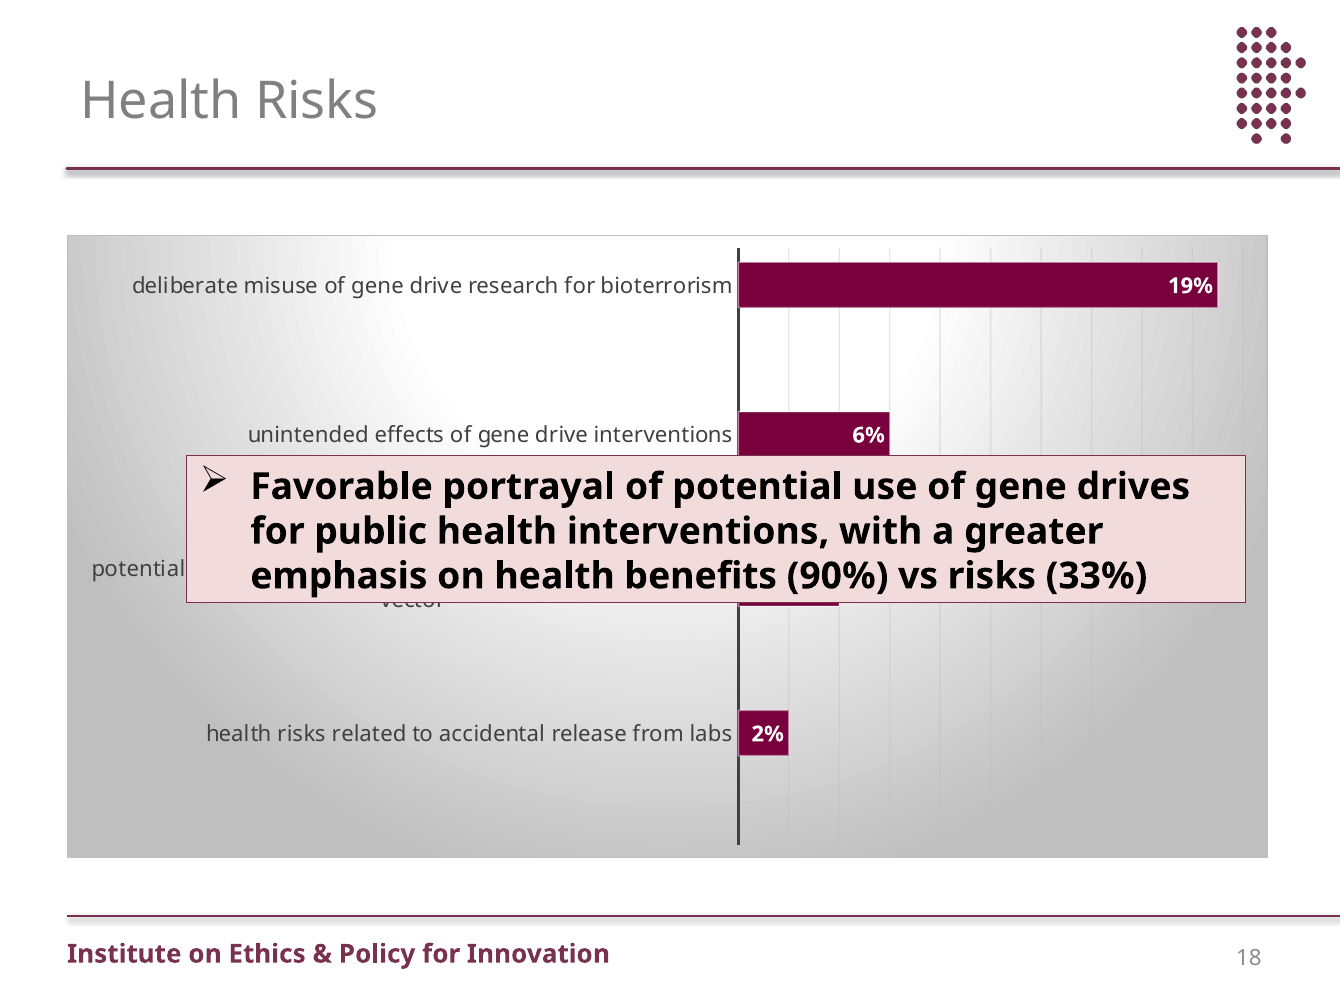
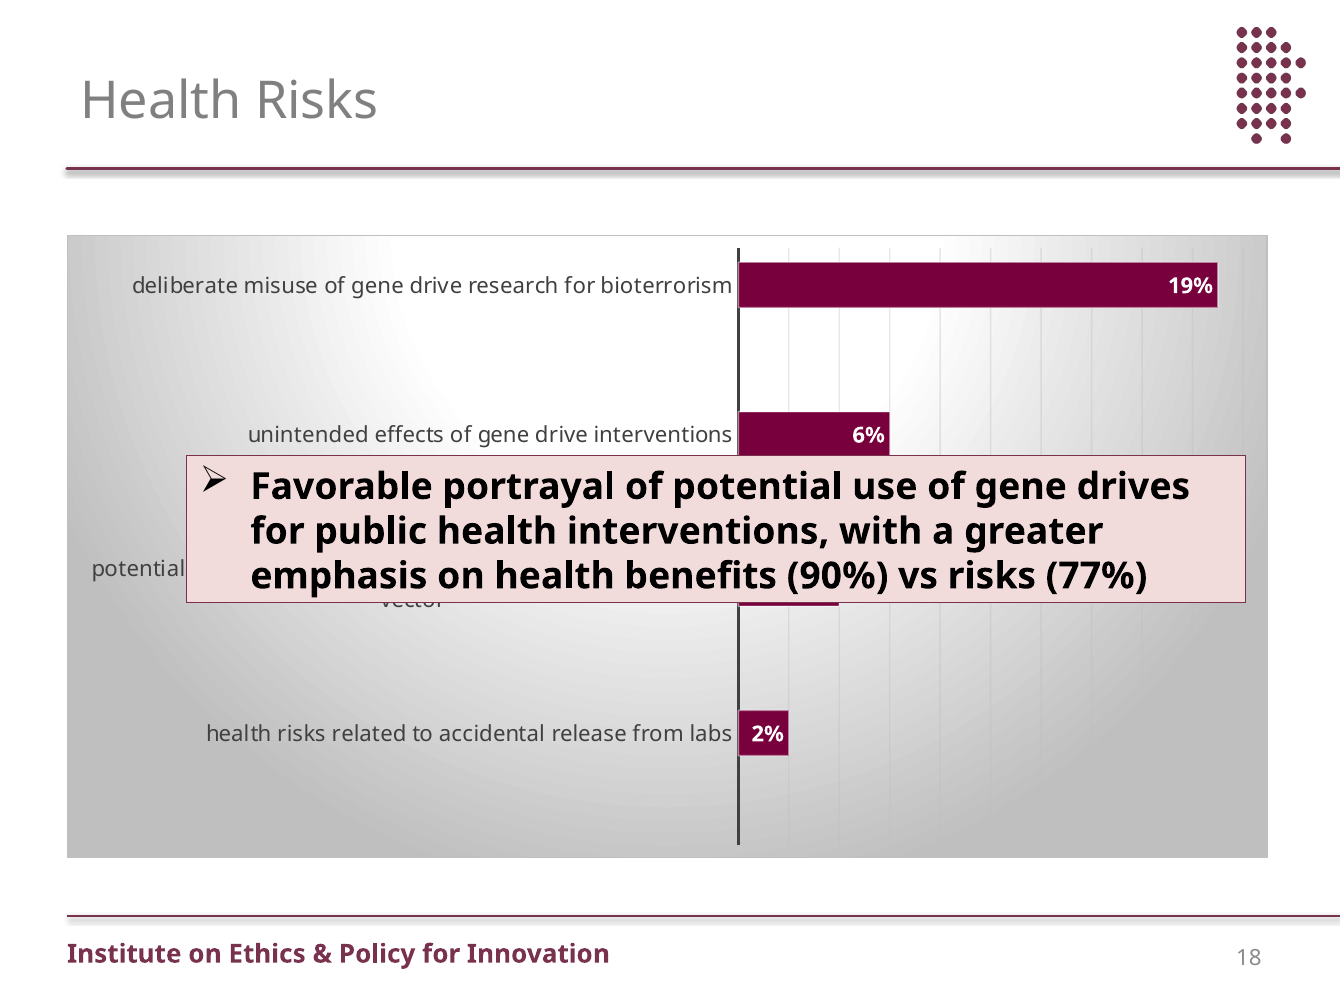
33%: 33% -> 77%
